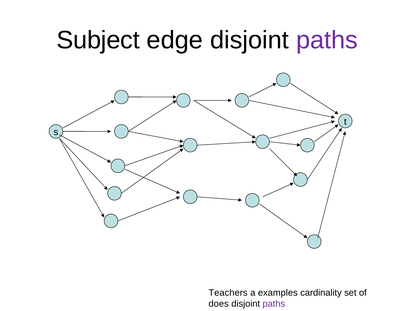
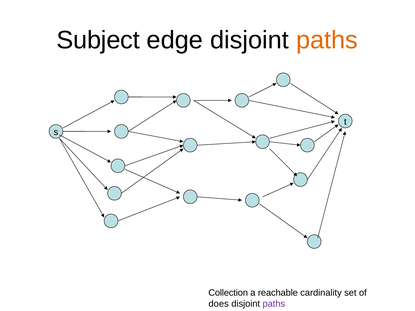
paths at (327, 40) colour: purple -> orange
Teachers: Teachers -> Collection
examples: examples -> reachable
